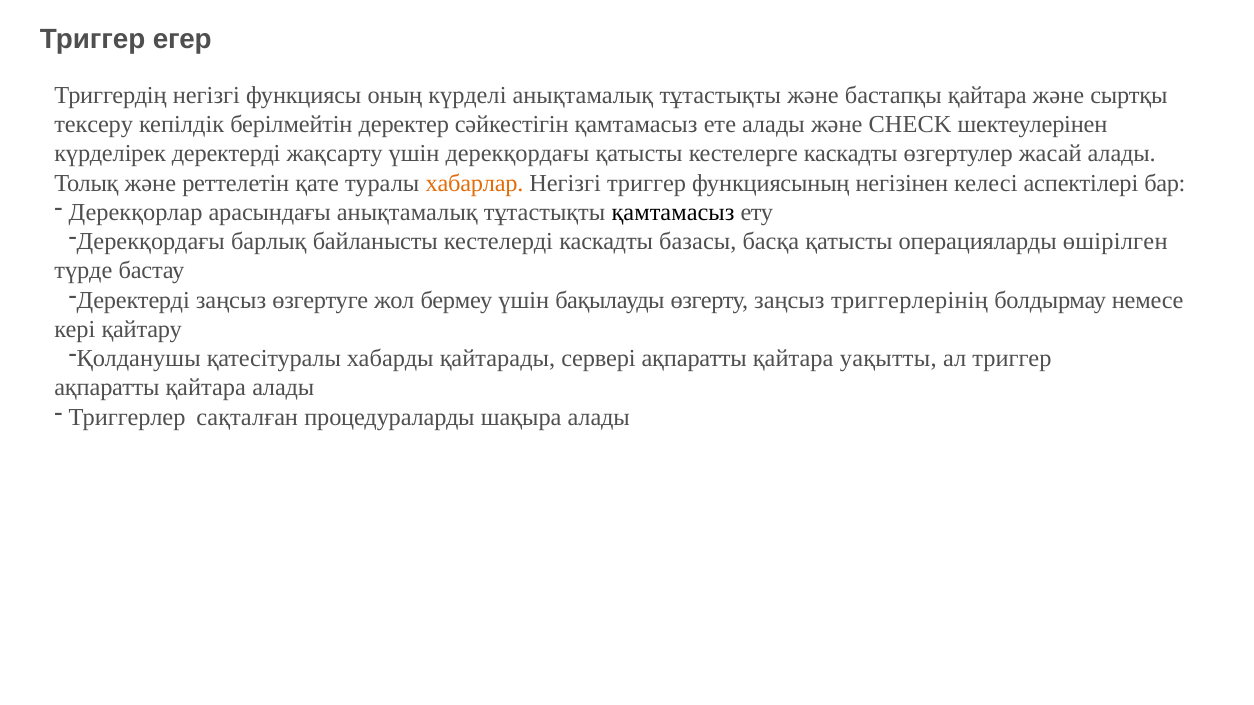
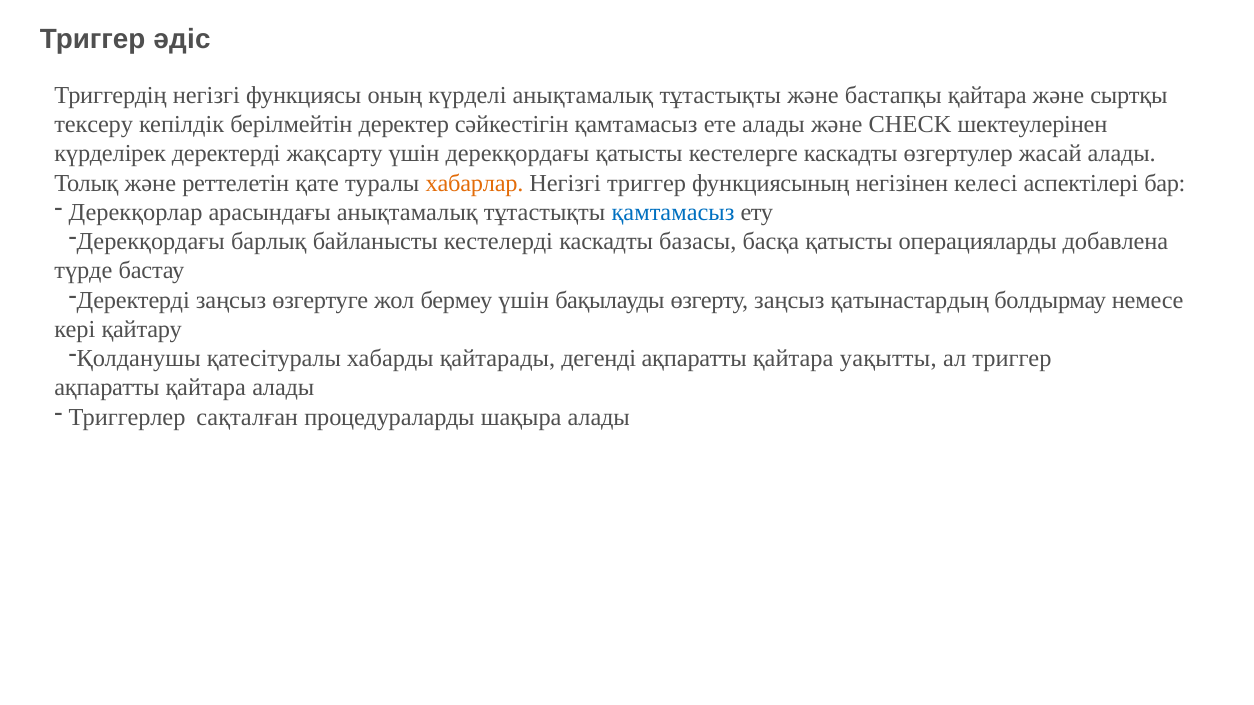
егер: егер -> əдіс
қамтамасыз at (673, 212) colour: black -> blue
өшірілген: өшірілген -> добавлена
триггерлерінің: триггерлерінің -> қатынастардың
сервері: сервері -> дегенді
